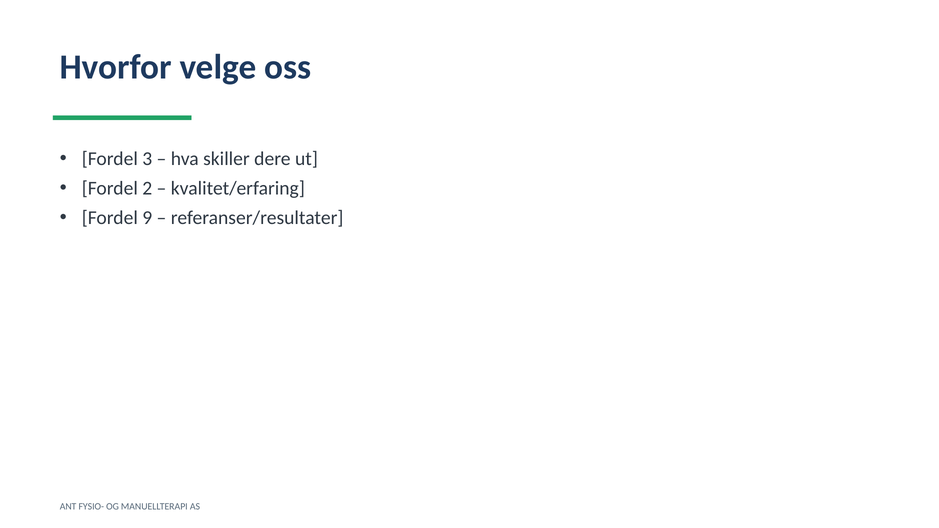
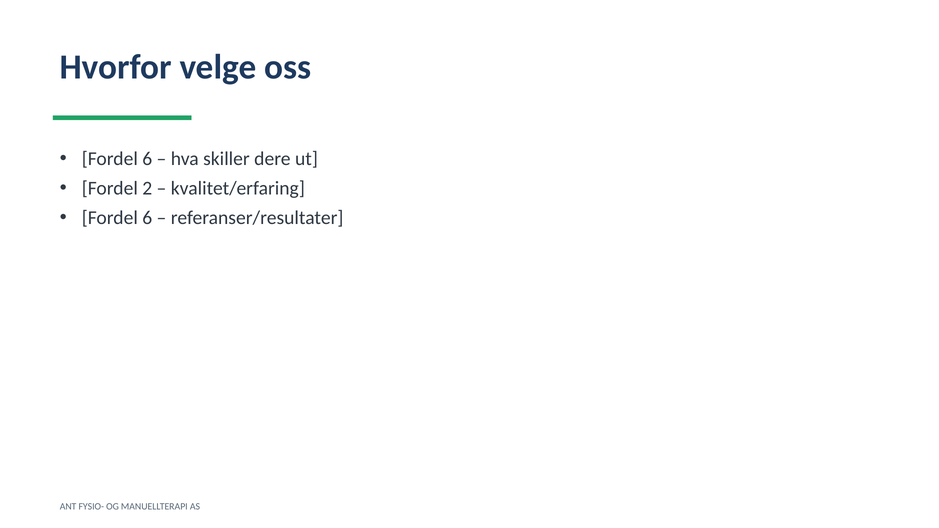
3 at (147, 159): 3 -> 6
9 at (147, 218): 9 -> 6
